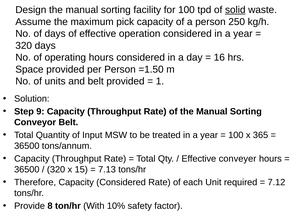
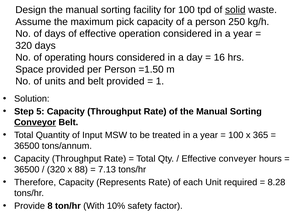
9: 9 -> 5
Conveyor underline: none -> present
15: 15 -> 88
Capacity Considered: Considered -> Represents
7.12: 7.12 -> 8.28
